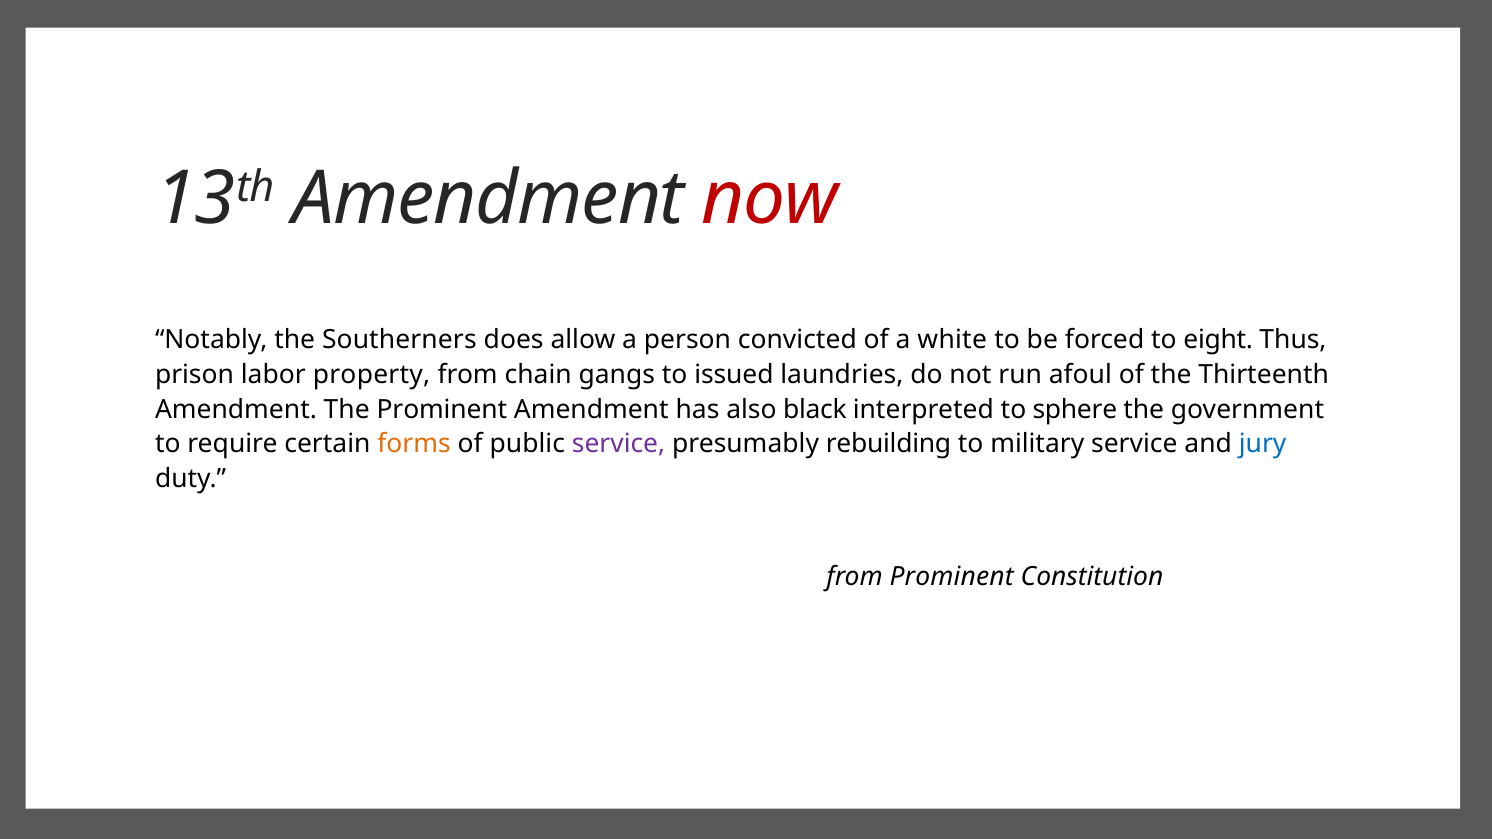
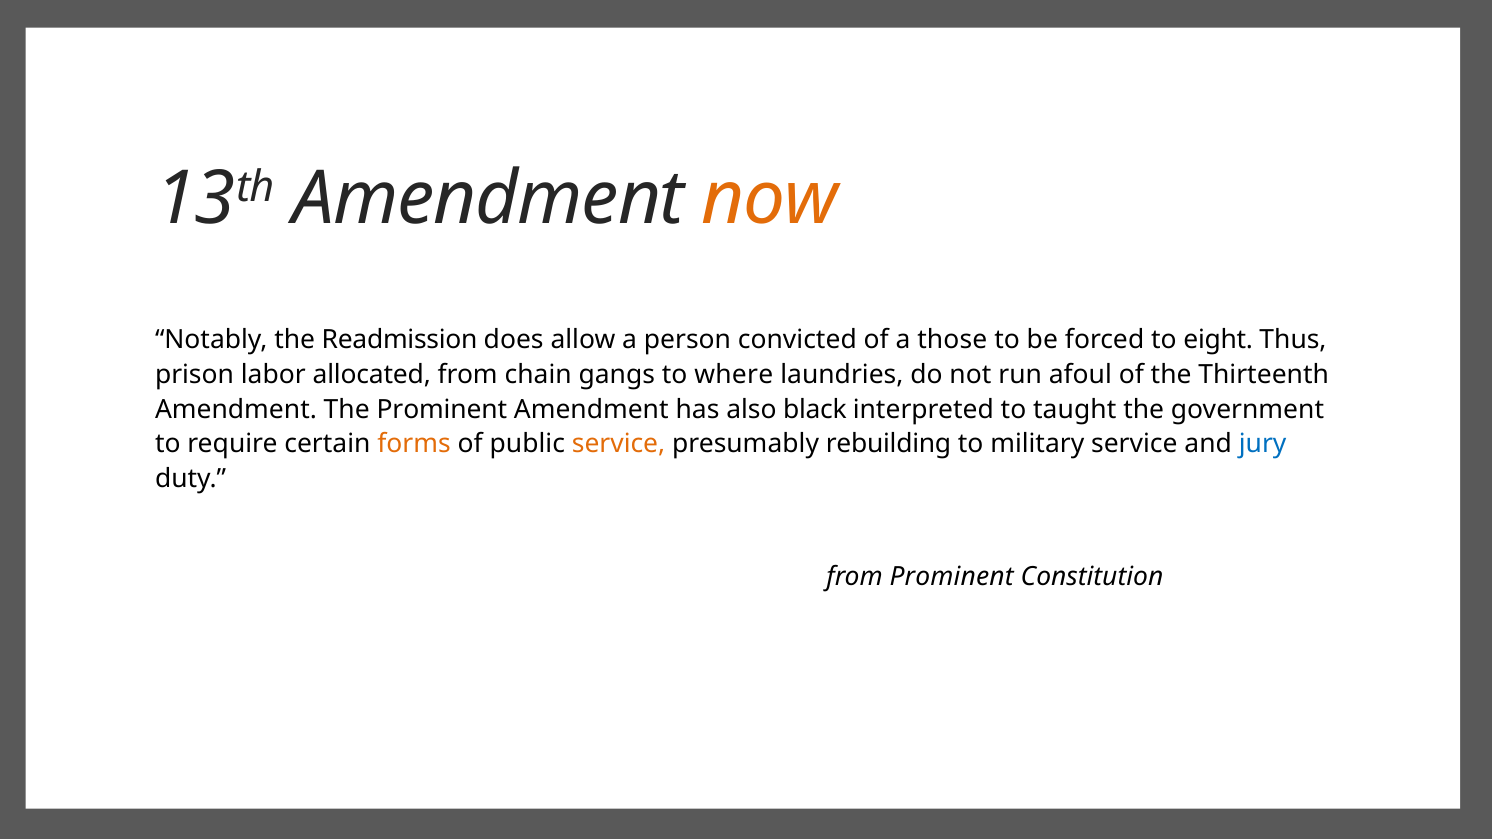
now colour: red -> orange
Southerners: Southerners -> Readmission
white: white -> those
property: property -> allocated
issued: issued -> where
sphere: sphere -> taught
service at (619, 444) colour: purple -> orange
